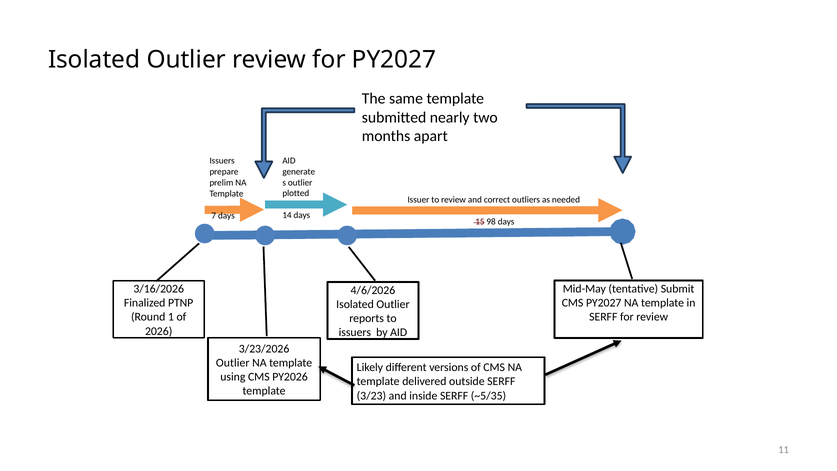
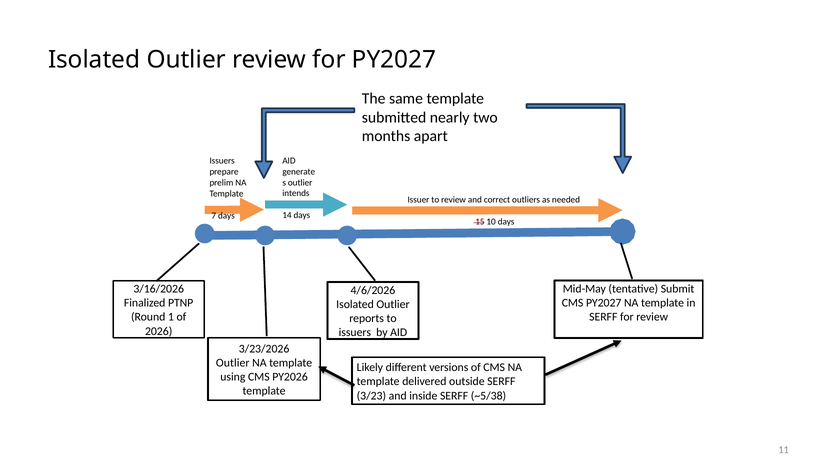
plotted: plotted -> intends
98: 98 -> 10
~5/35: ~5/35 -> ~5/38
